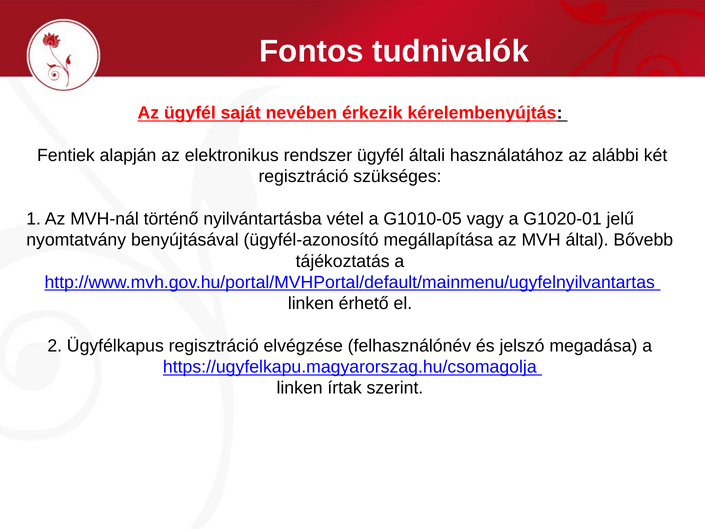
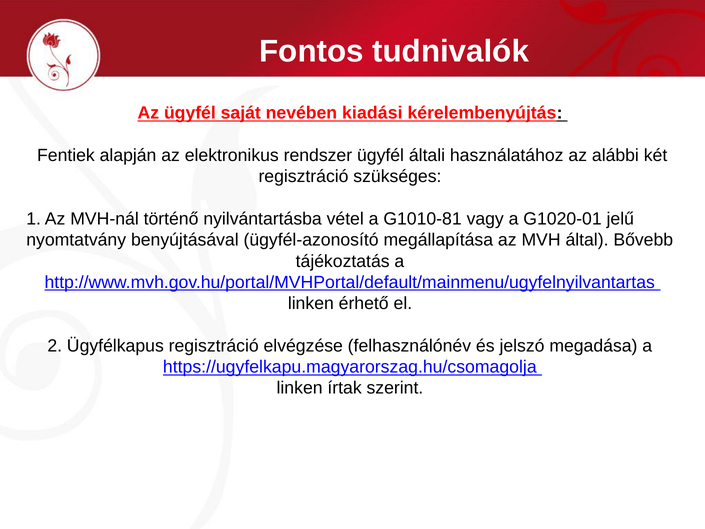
érkezik: érkezik -> kiadási
G1010-05: G1010-05 -> G1010-81
